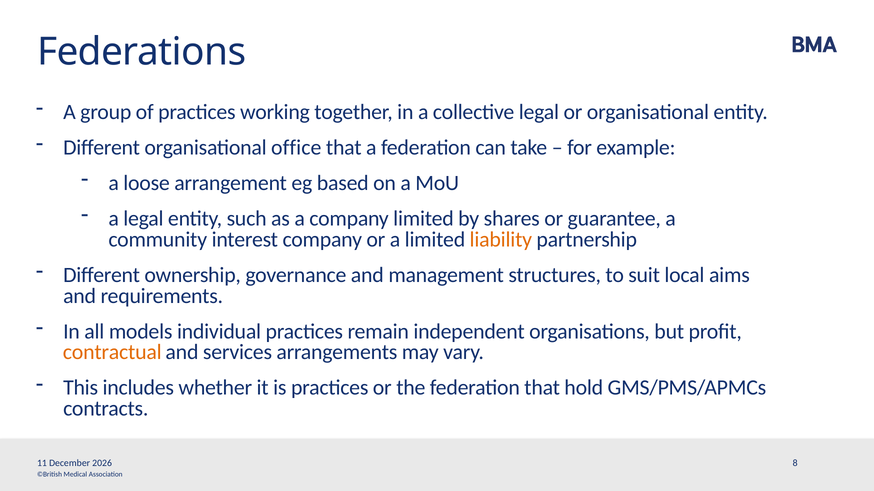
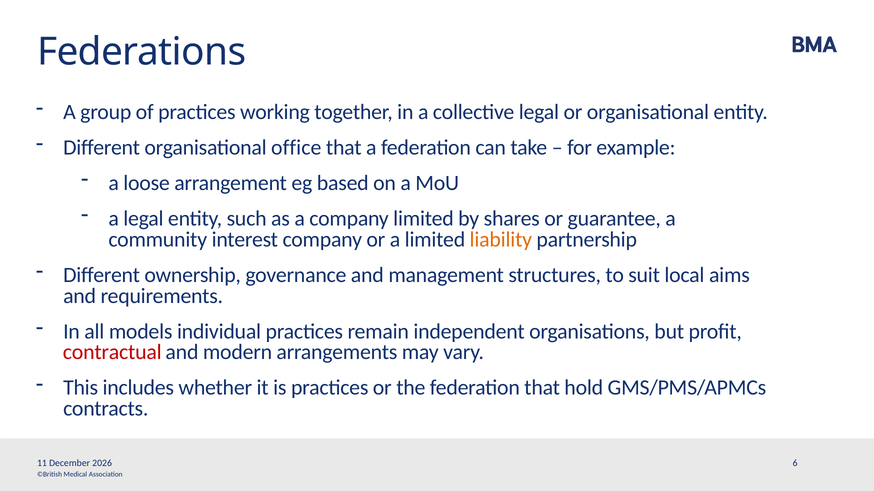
contractual colour: orange -> red
services: services -> modern
8: 8 -> 6
